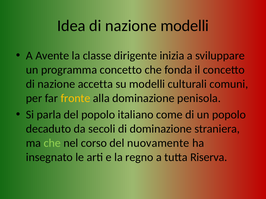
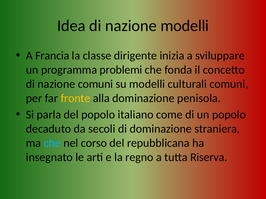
Avente: Avente -> Francia
programma concetto: concetto -> problemi
nazione accetta: accetta -> comuni
che at (52, 143) colour: light green -> light blue
nuovamente: nuovamente -> repubblicana
